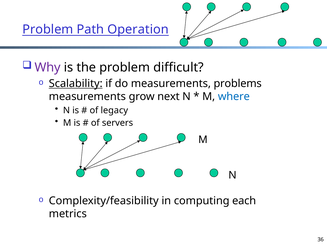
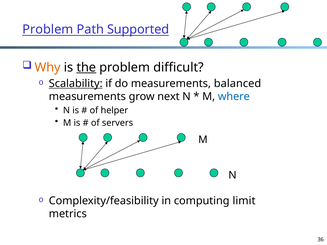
Operation: Operation -> Supported
Why colour: purple -> orange
the underline: none -> present
problems: problems -> balanced
legacy: legacy -> helper
each: each -> limit
